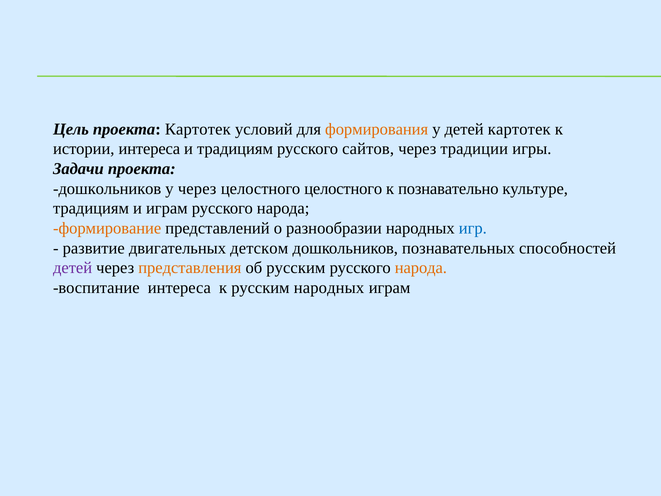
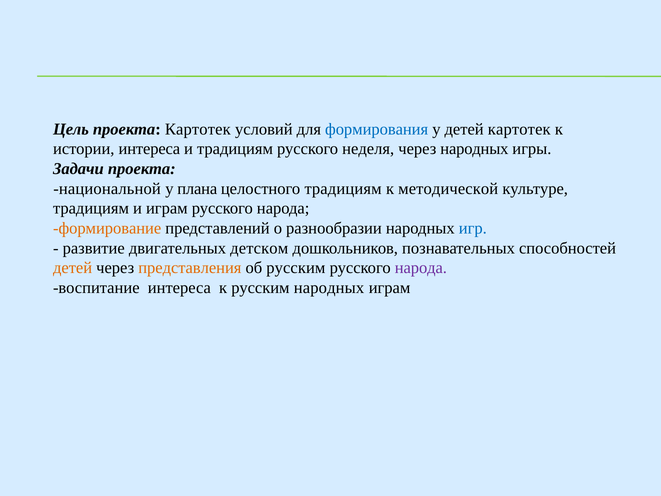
формирования colour: orange -> blue
сайтов: сайтов -> неделя
через традиции: традиции -> народных
дошкольников at (107, 188): дошкольников -> национальной
у через: через -> плана
целостного целостного: целостного -> традициям
познавательно: познавательно -> методической
детей at (73, 268) colour: purple -> orange
народа at (421, 268) colour: orange -> purple
